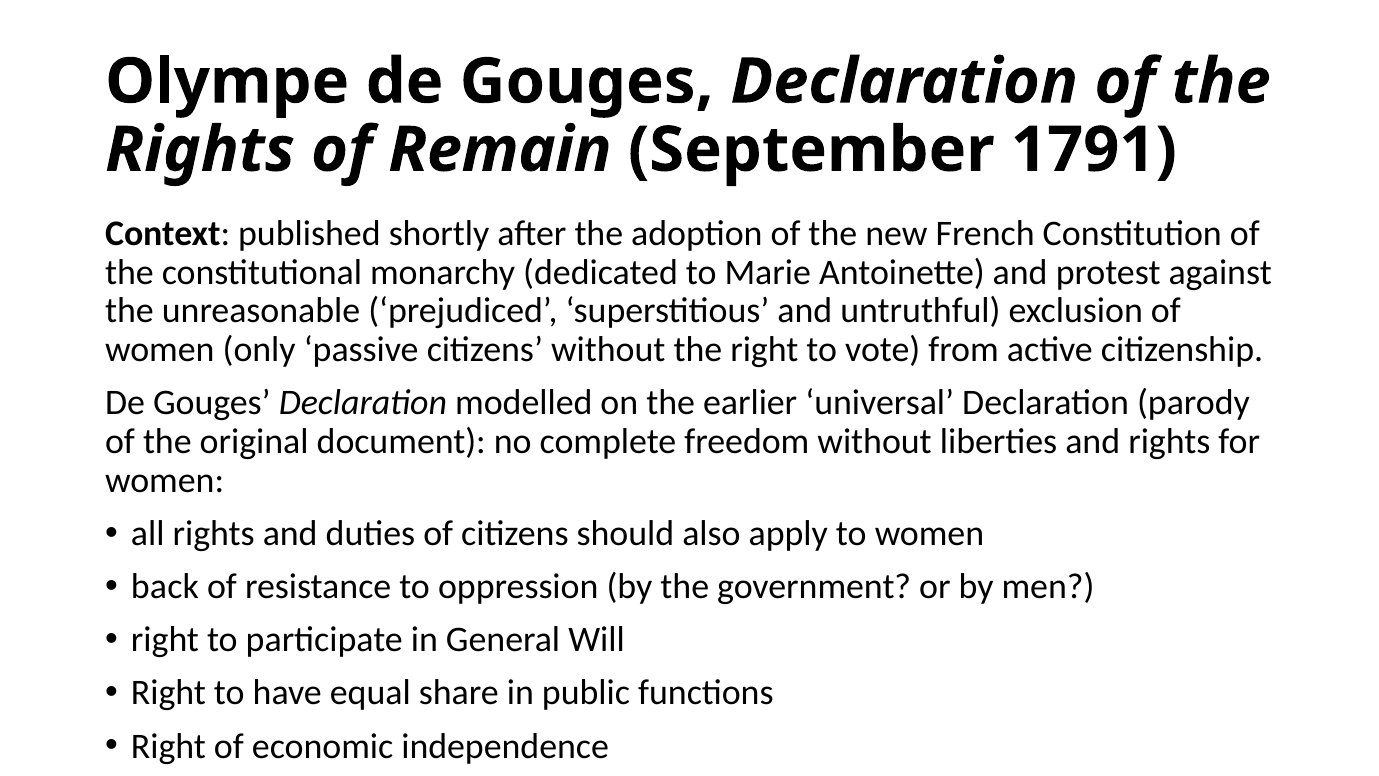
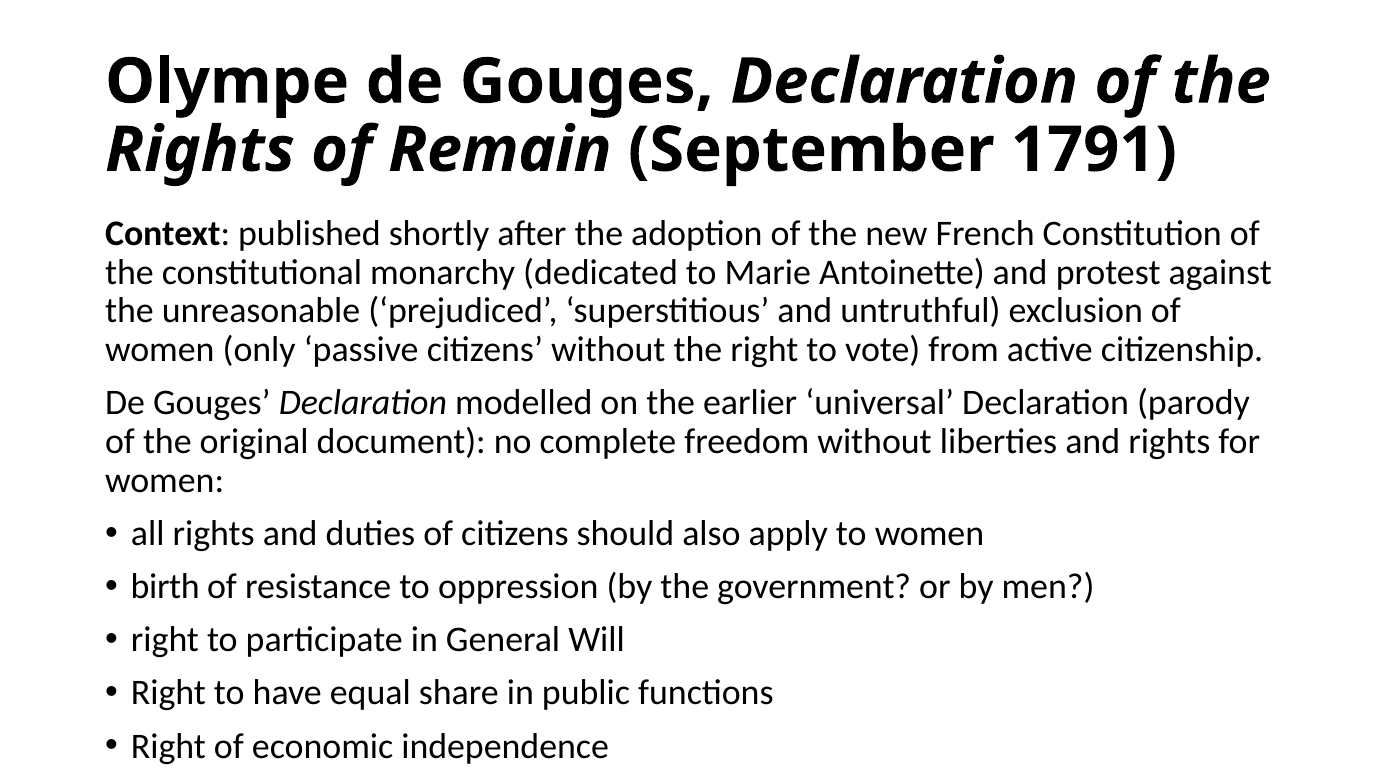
back: back -> birth
